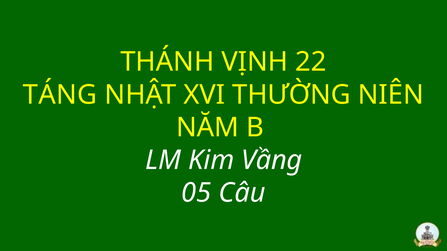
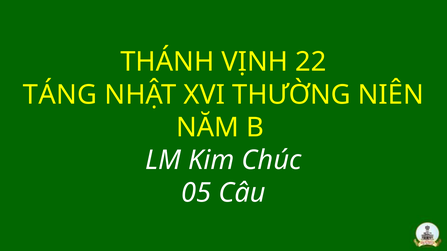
Vầng: Vầng -> Chúc
